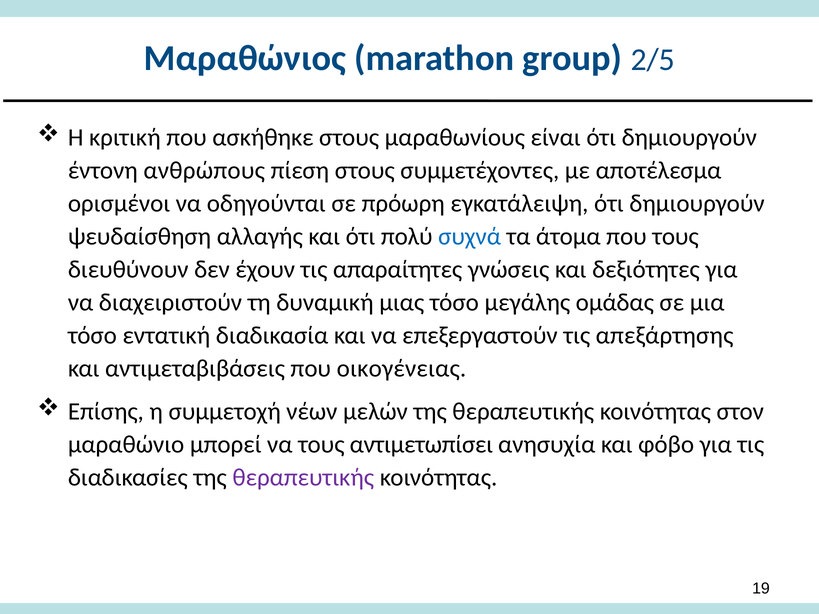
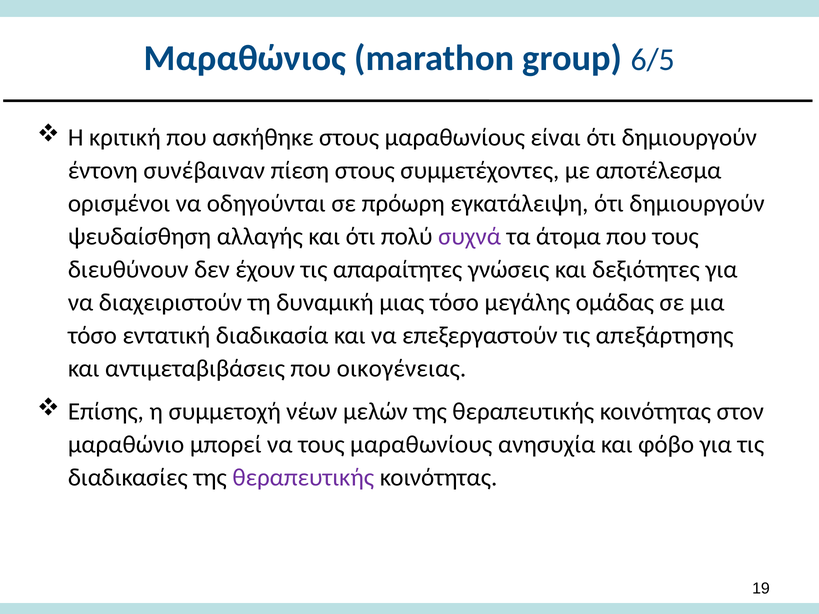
2/5: 2/5 -> 6/5
ανθρώπους: ανθρώπους -> συνέβαιναν
συχνά colour: blue -> purple
τους αντιμετωπίσει: αντιμετωπίσει -> μαραθωνίους
